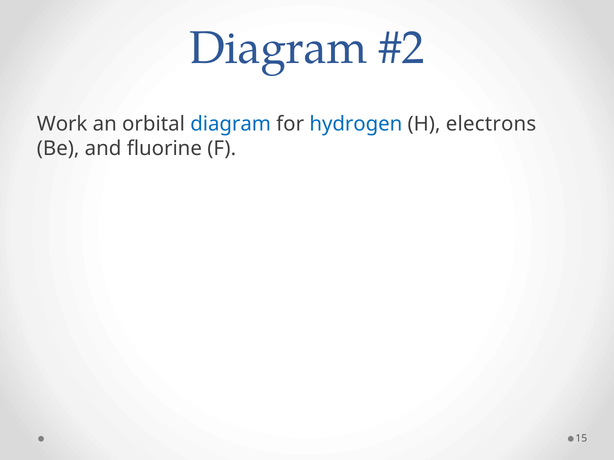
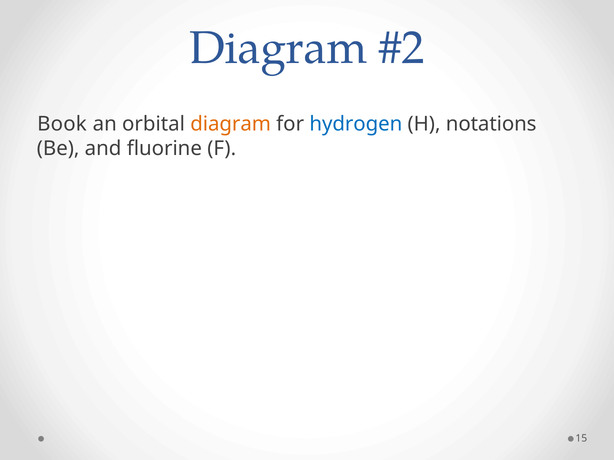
Work: Work -> Book
diagram at (231, 124) colour: blue -> orange
electrons: electrons -> notations
